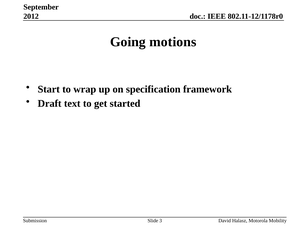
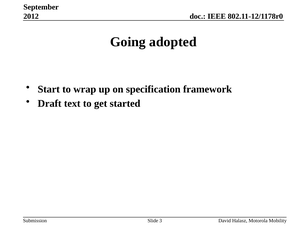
motions: motions -> adopted
